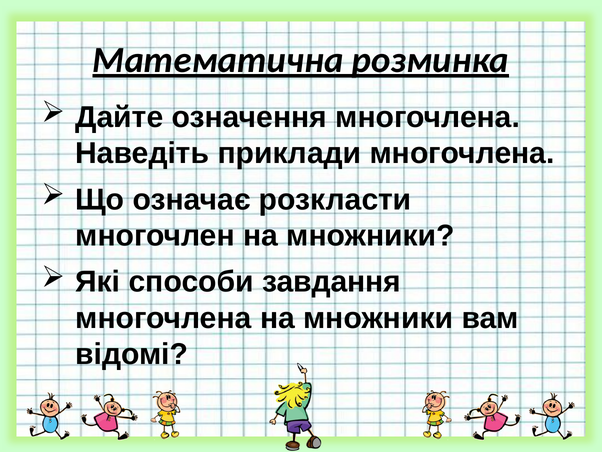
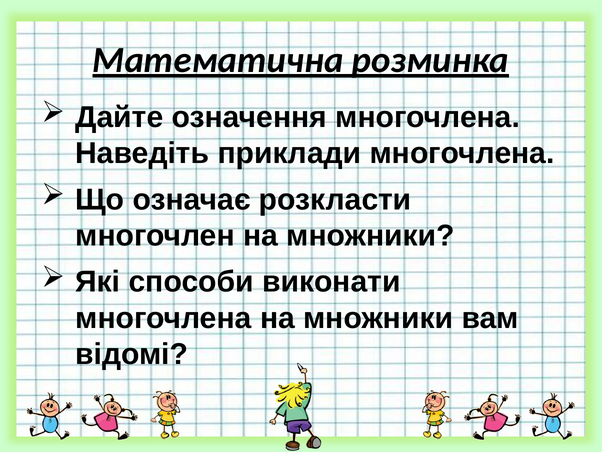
завдання: завдання -> виконати
